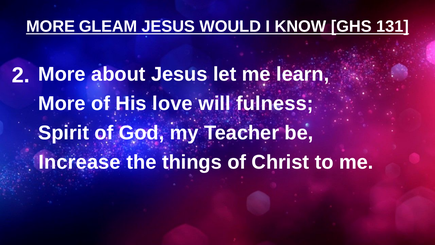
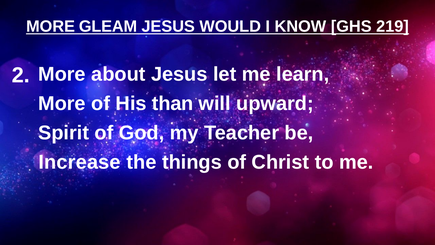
131: 131 -> 219
love: love -> than
fulness: fulness -> upward
